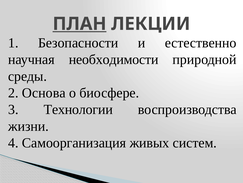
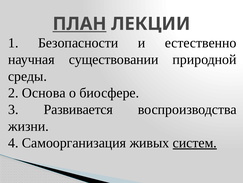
необходимости: необходимости -> существовании
Технологии: Технологии -> Развивается
систем underline: none -> present
